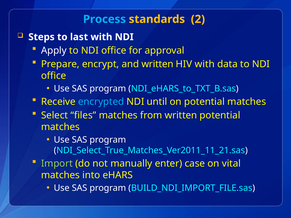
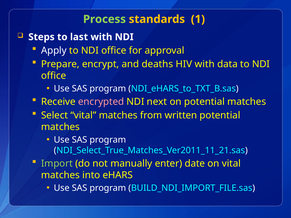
Process colour: light blue -> light green
2: 2 -> 1
and written: written -> deaths
encrypted colour: light blue -> pink
until: until -> next
Select files: files -> vital
case: case -> date
